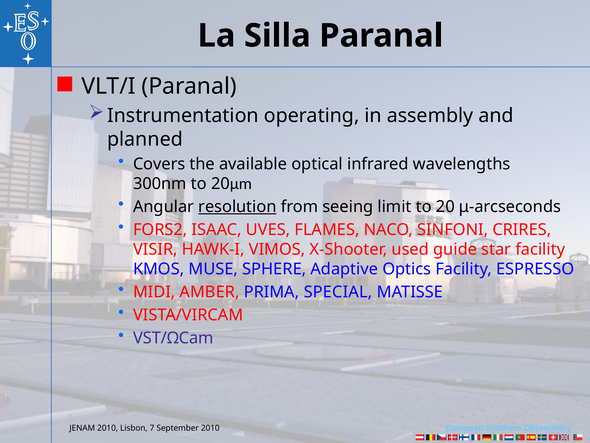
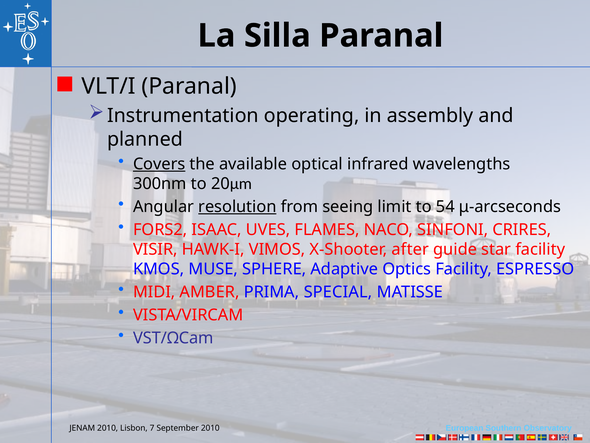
Covers underline: none -> present
limit to 20: 20 -> 54
used: used -> after
